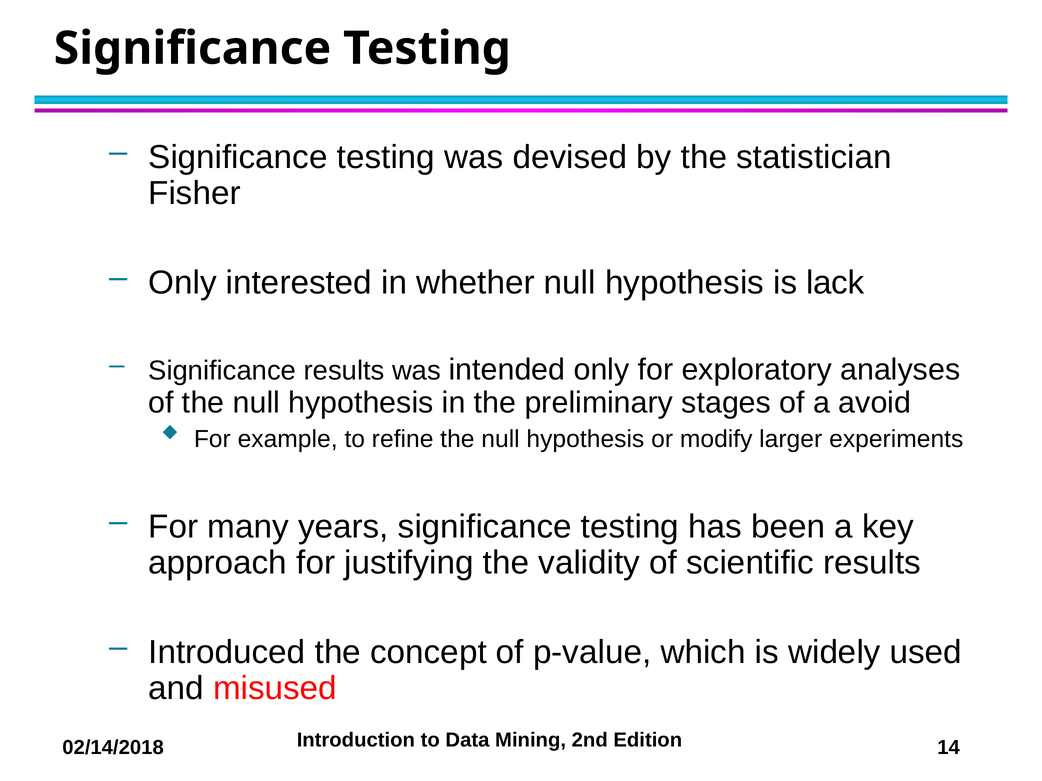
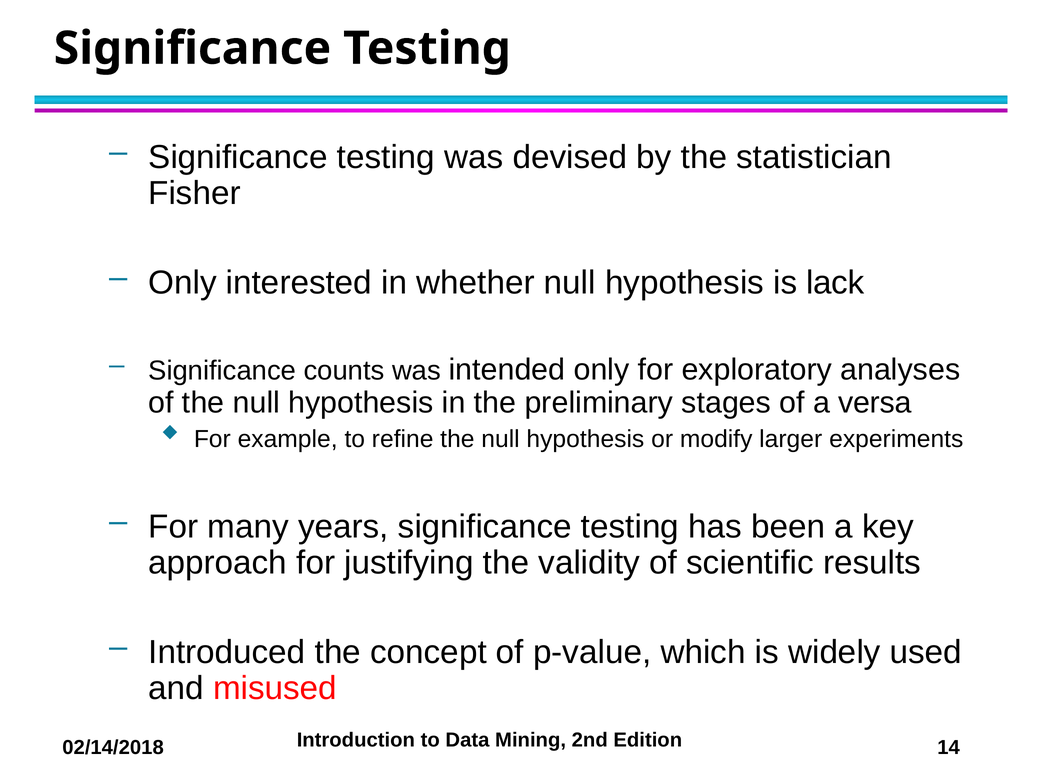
Significance results: results -> counts
avoid: avoid -> versa
